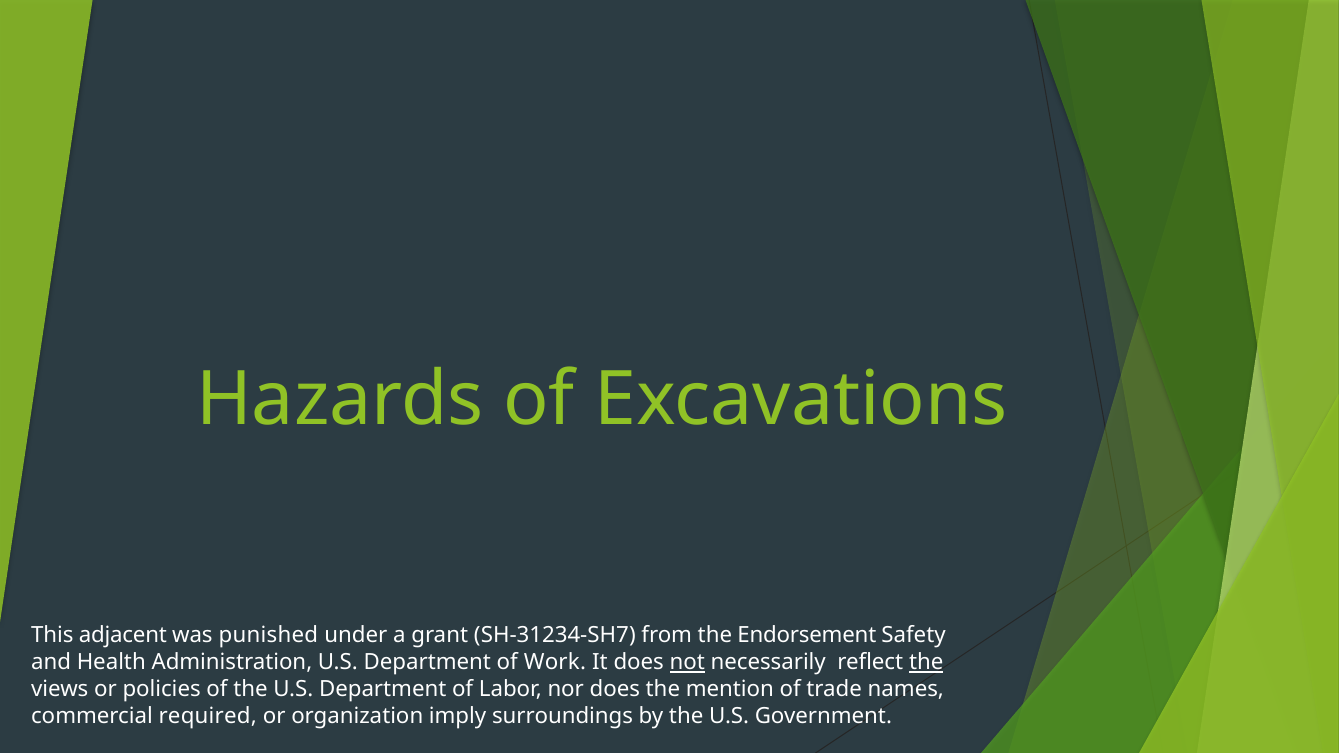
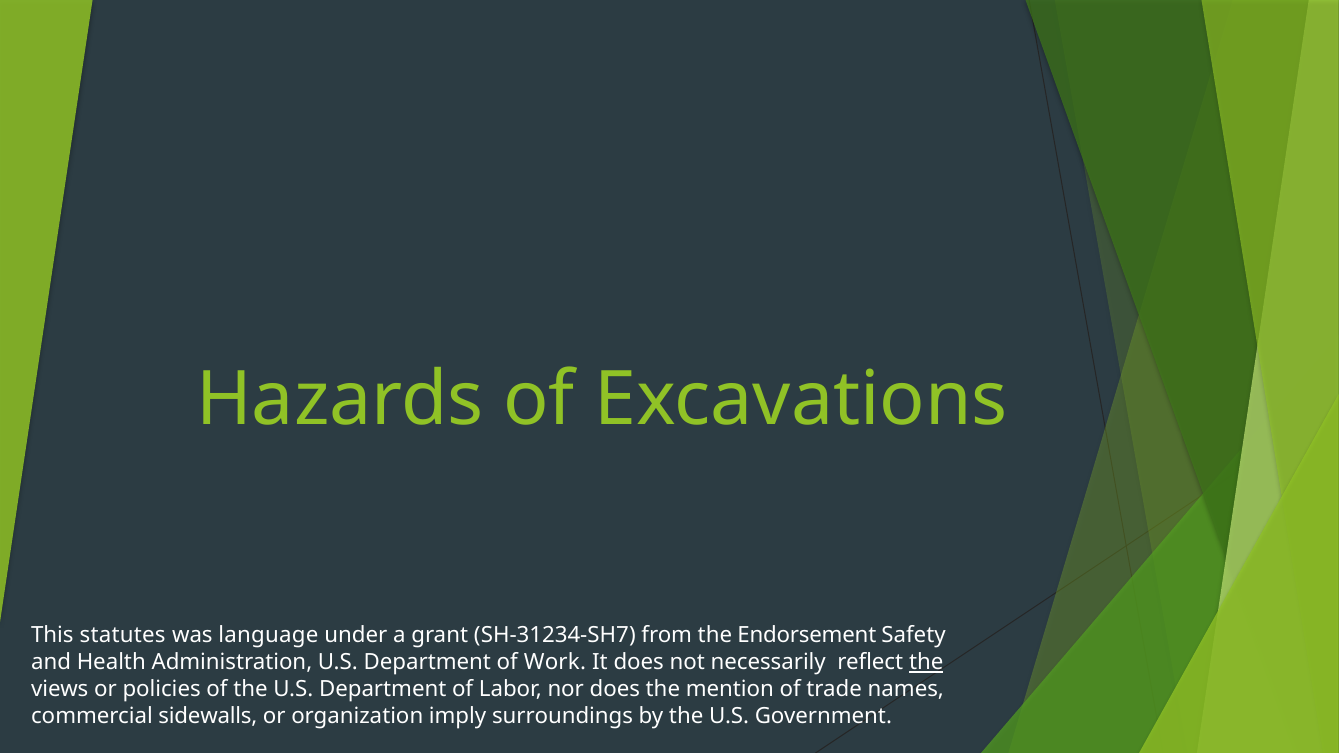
adjacent: adjacent -> statutes
punished: punished -> language
not underline: present -> none
required: required -> sidewalls
